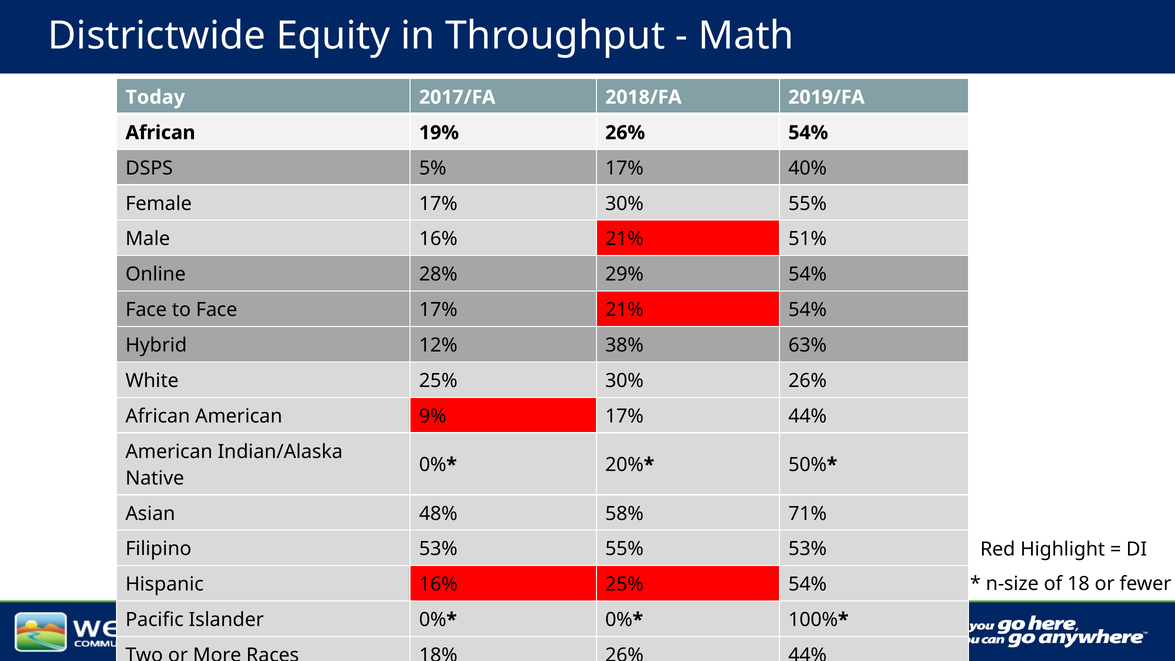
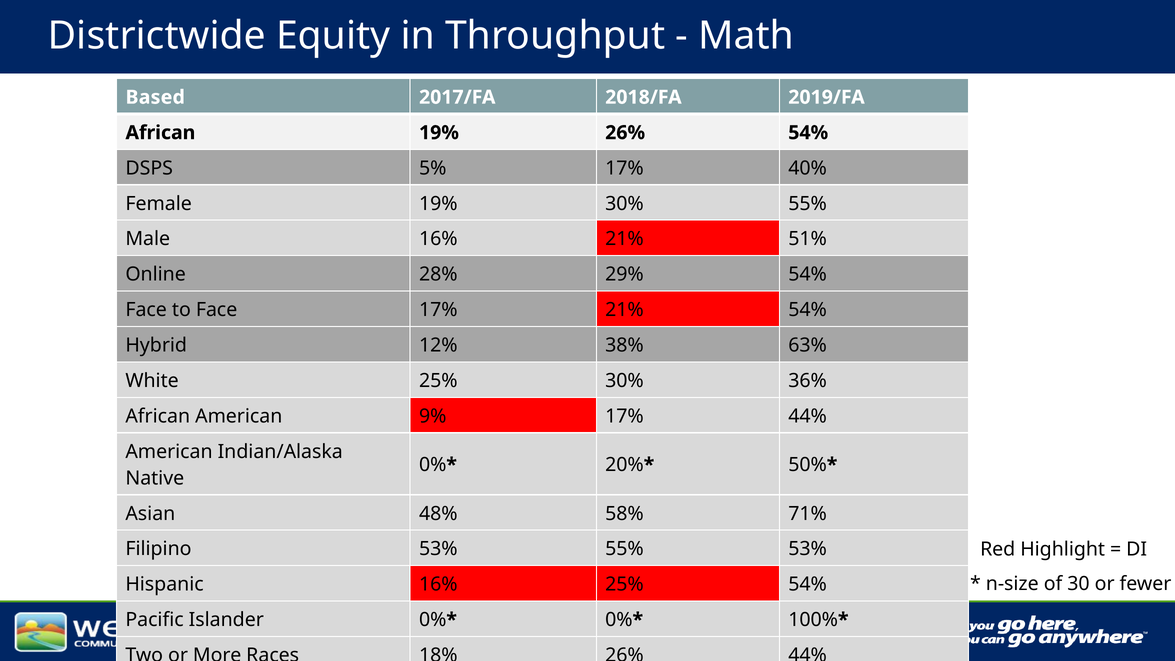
Today: Today -> Based
Female 17%: 17% -> 19%
30% 26%: 26% -> 36%
18: 18 -> 30
